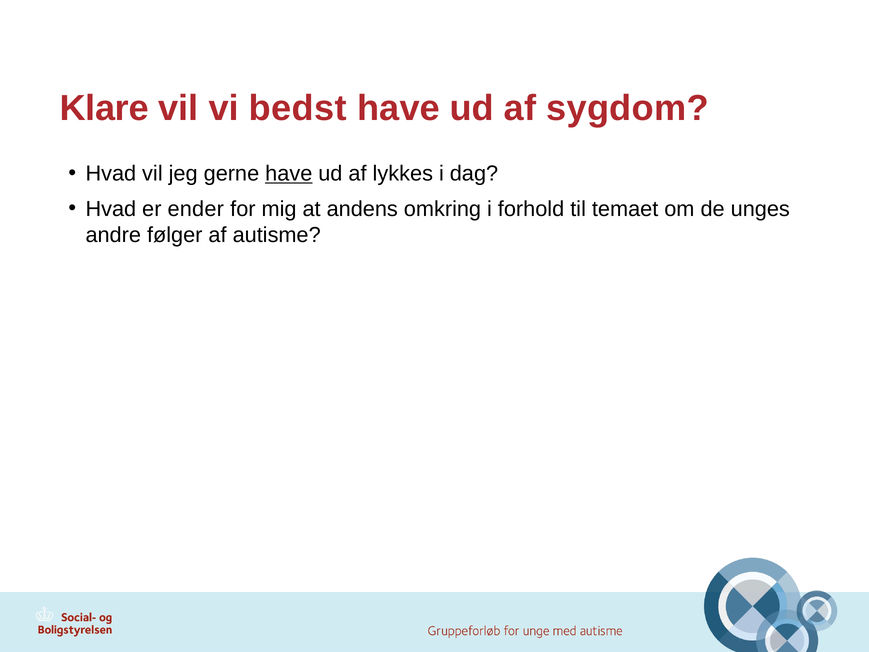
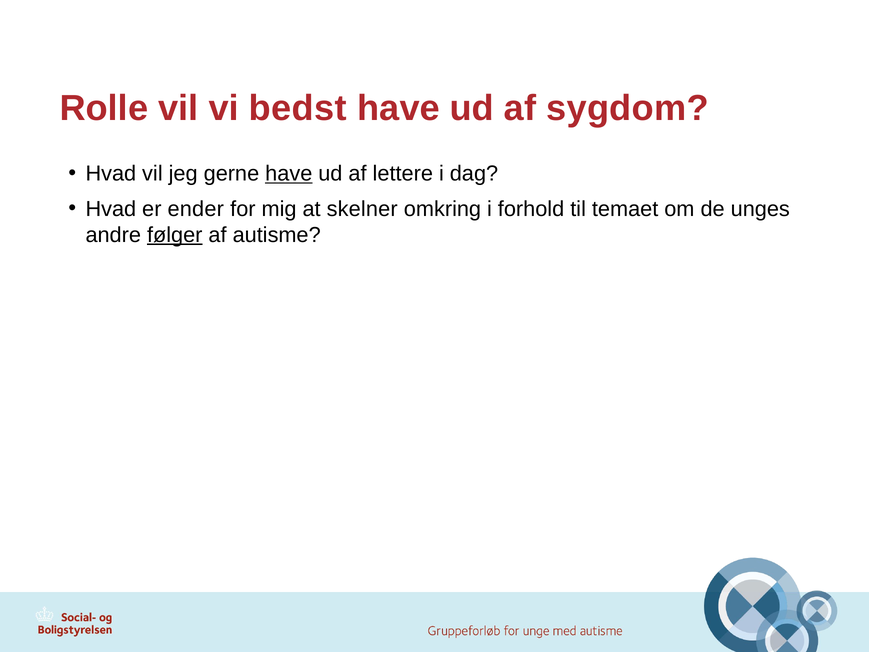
Klare: Klare -> Rolle
lykkes: lykkes -> lettere
andens: andens -> skelner
følger underline: none -> present
